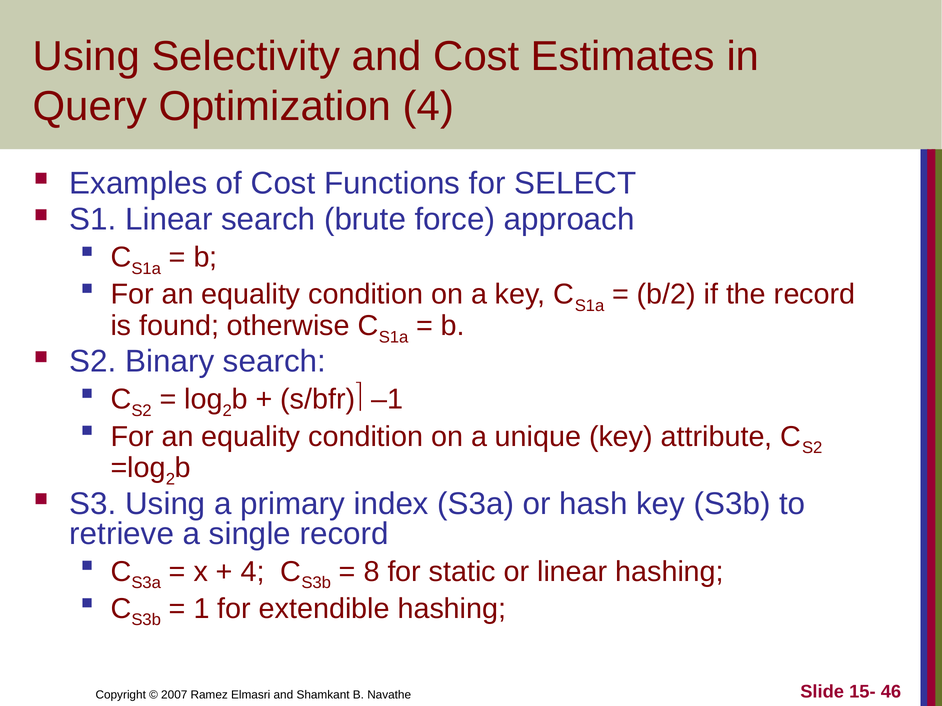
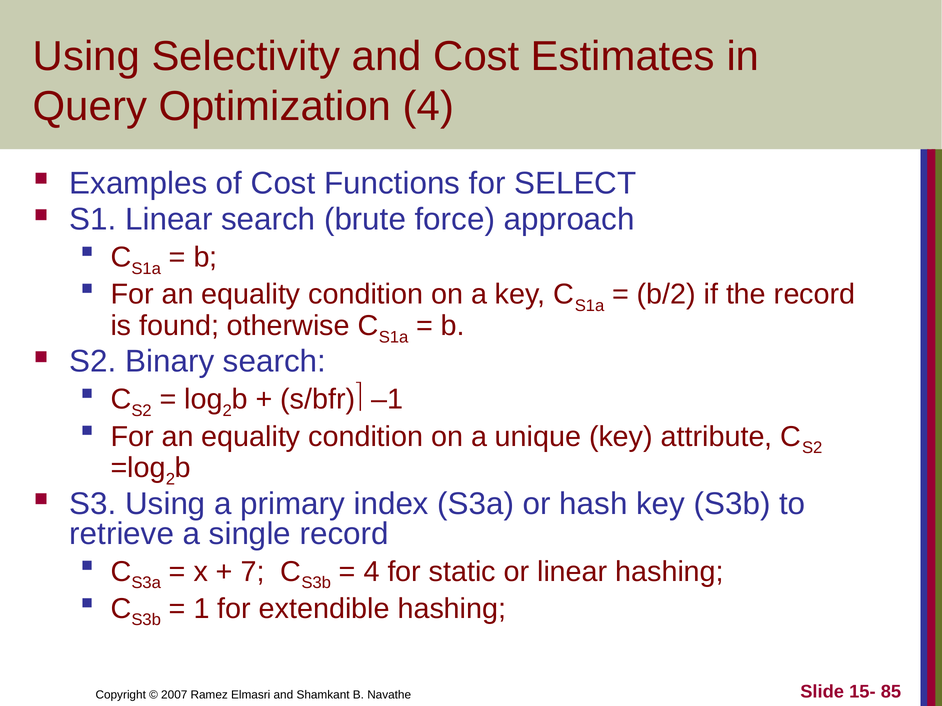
4 at (253, 572): 4 -> 7
8 at (372, 572): 8 -> 4
46: 46 -> 85
